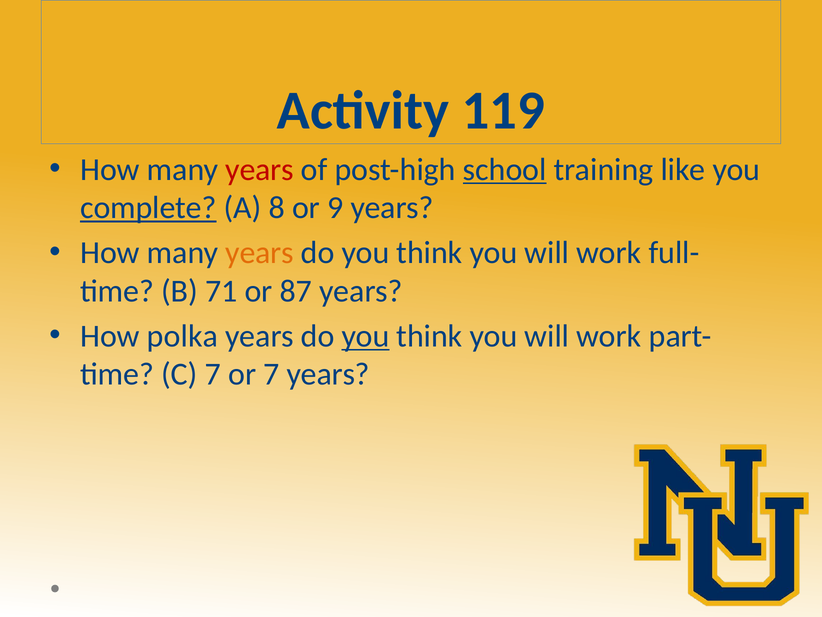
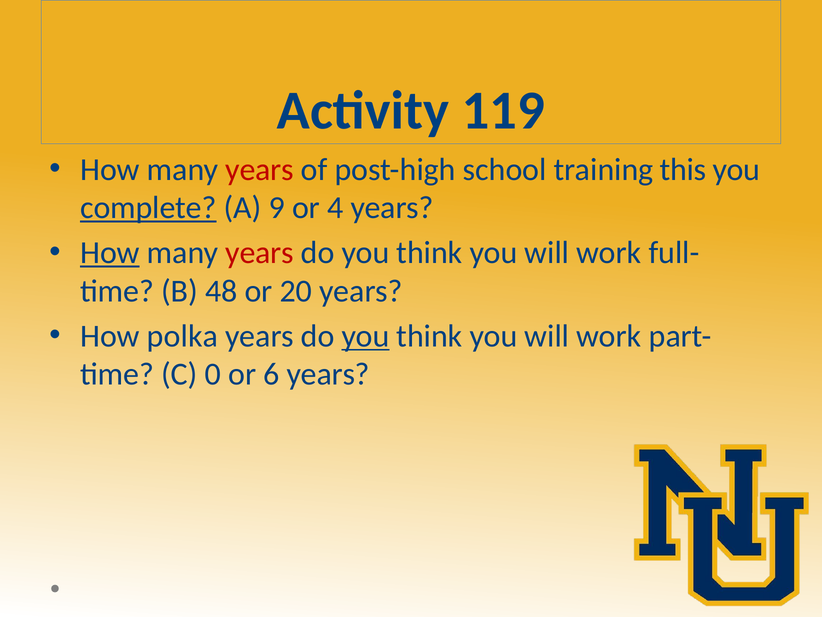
school underline: present -> none
like: like -> this
8: 8 -> 9
9: 9 -> 4
How at (110, 253) underline: none -> present
years at (260, 253) colour: orange -> red
71: 71 -> 48
87: 87 -> 20
C 7: 7 -> 0
or 7: 7 -> 6
